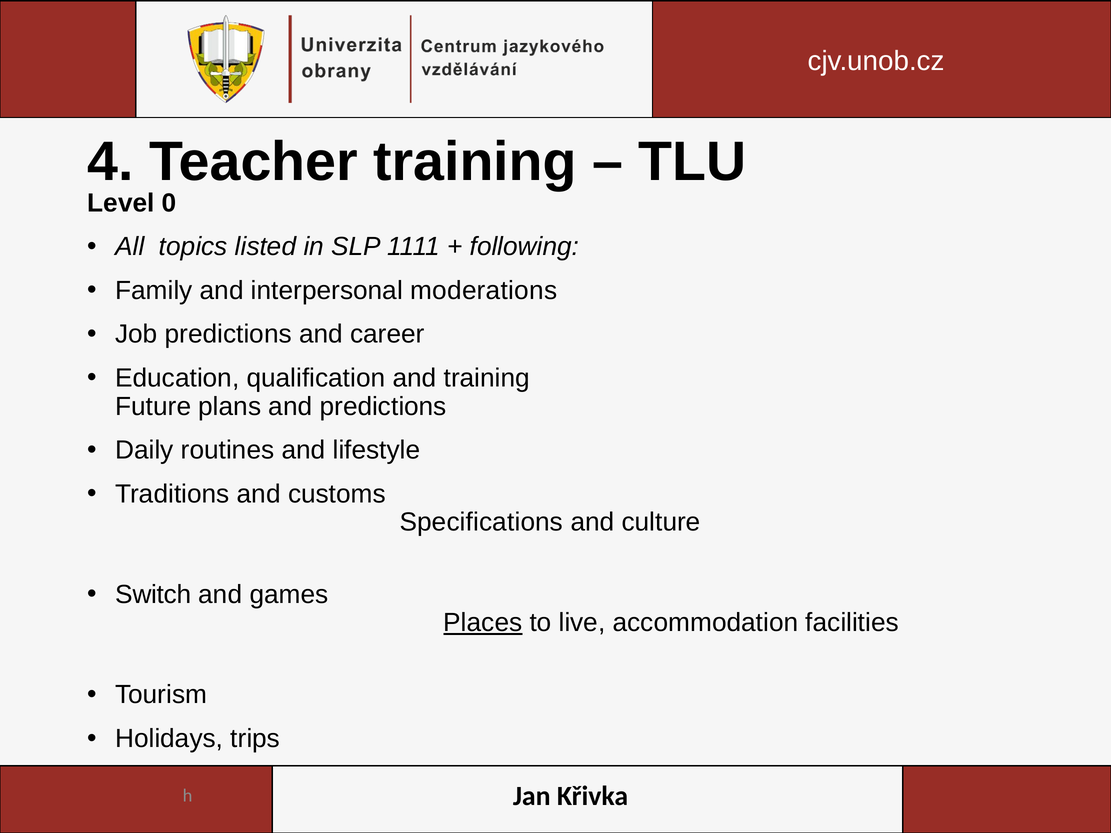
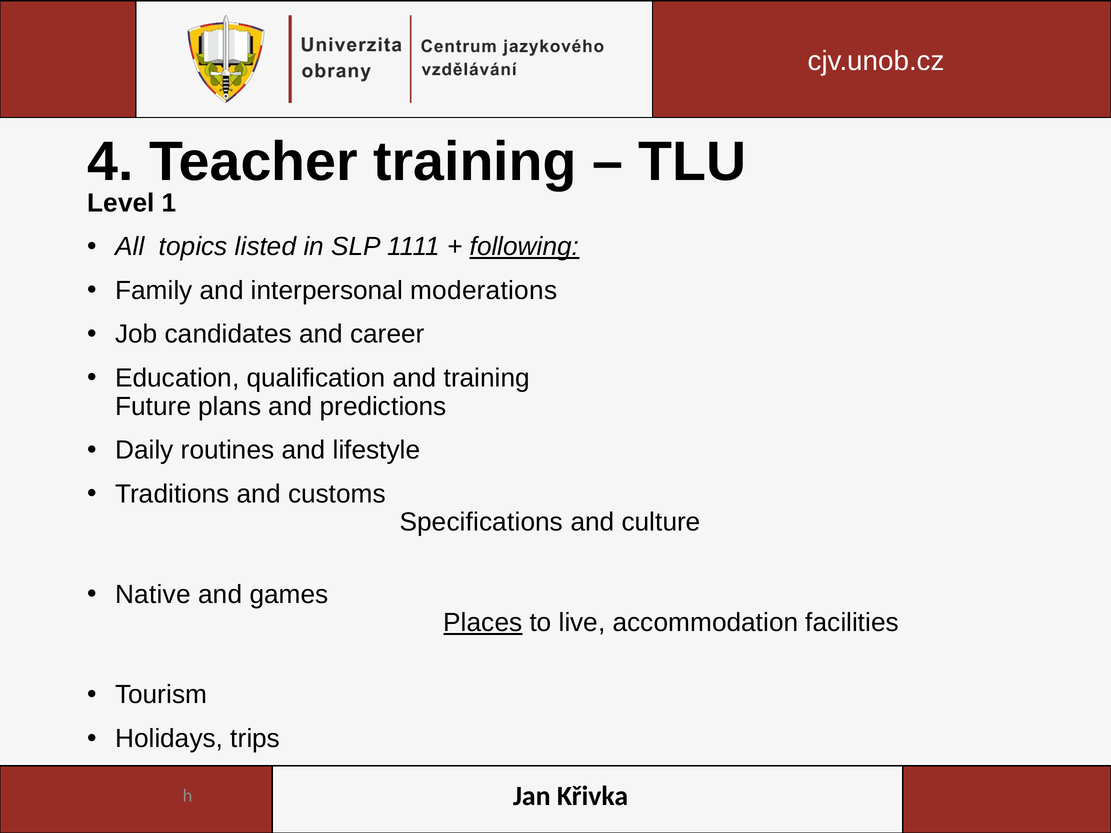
0: 0 -> 1
following underline: none -> present
Job predictions: predictions -> candidates
Switch: Switch -> Native
